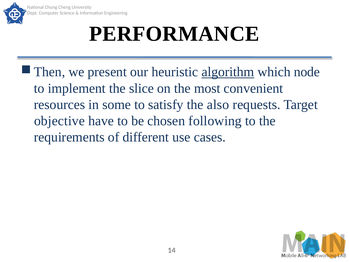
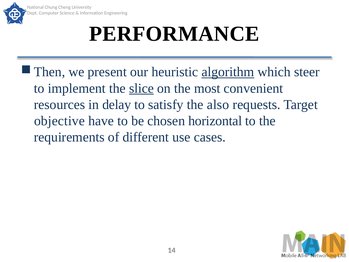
node: node -> steer
slice underline: none -> present
some: some -> delay
following: following -> horizontal
